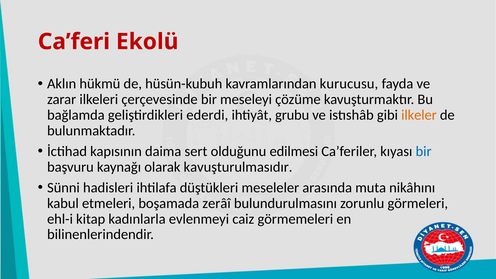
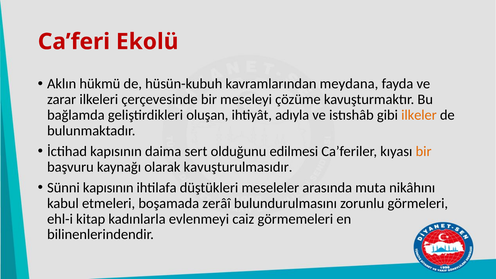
kurucusu: kurucusu -> meydana
ederdi: ederdi -> oluşan
grubu: grubu -> adıyla
bir at (424, 151) colour: blue -> orange
Sünni hadisleri: hadisleri -> kapısının
